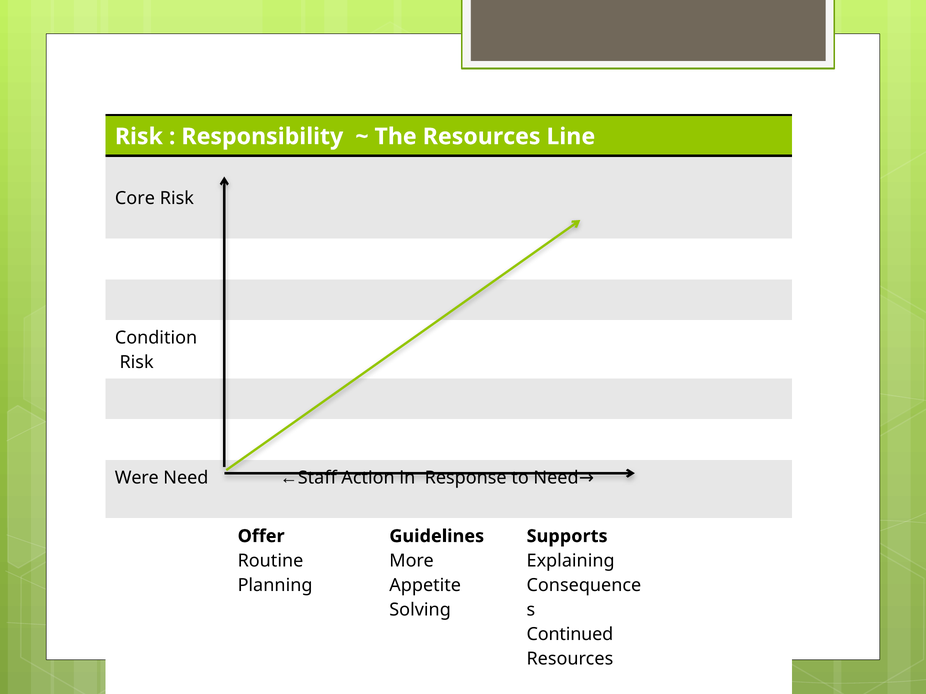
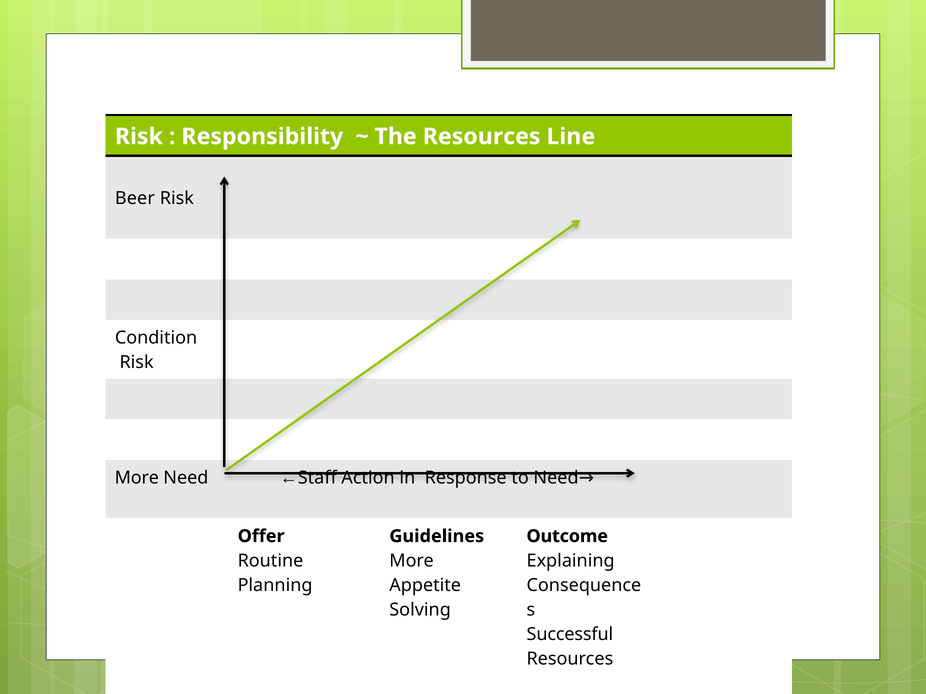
Core: Core -> Beer
Were at (137, 478): Were -> More
Supports: Supports -> Outcome
Continued: Continued -> Successful
